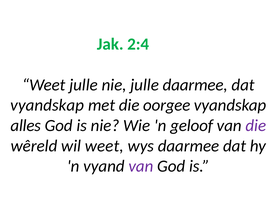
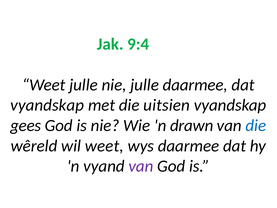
2:4: 2:4 -> 9:4
oorgee: oorgee -> uitsien
alles: alles -> gees
geloof: geloof -> drawn
die at (256, 125) colour: purple -> blue
